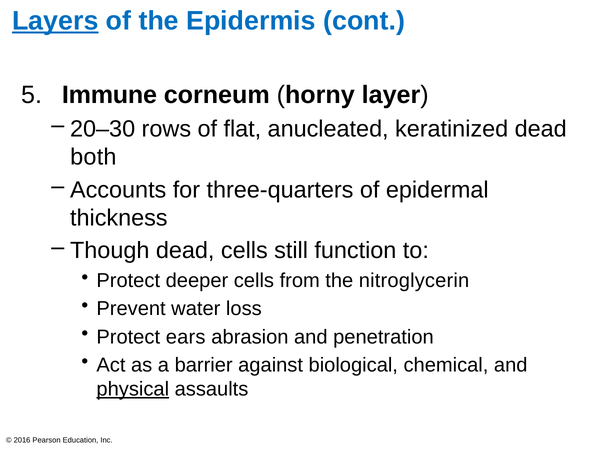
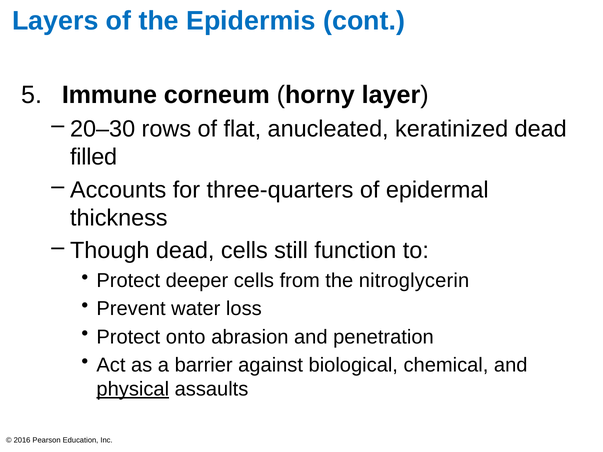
Layers underline: present -> none
both: both -> filled
ears: ears -> onto
